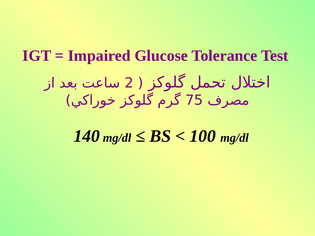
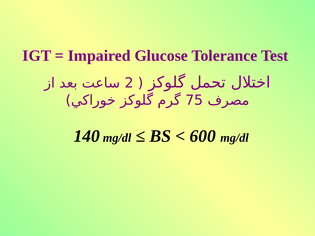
100: 100 -> 600
